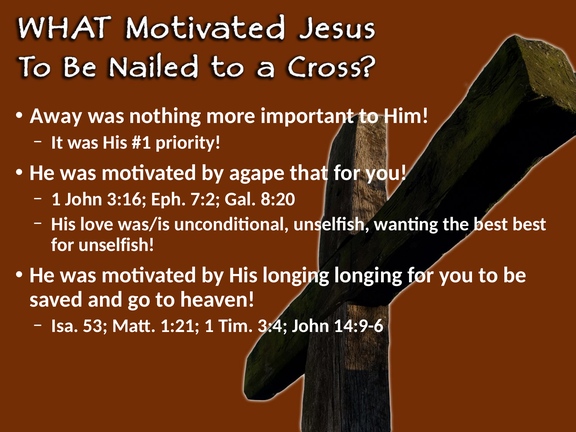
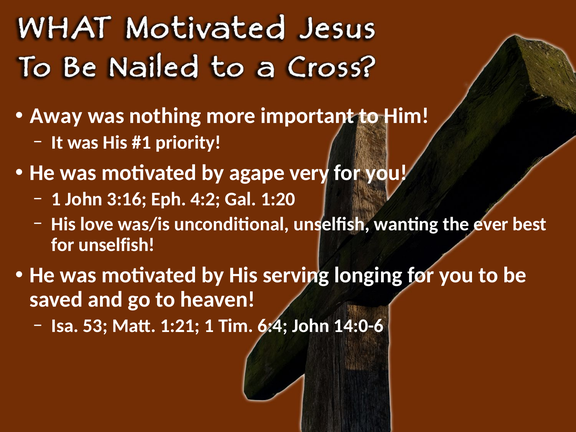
that: that -> very
7:2: 7:2 -> 4:2
8:20: 8:20 -> 1:20
the best: best -> ever
His longing: longing -> serving
3:4: 3:4 -> 6:4
14:9-6: 14:9-6 -> 14:0-6
